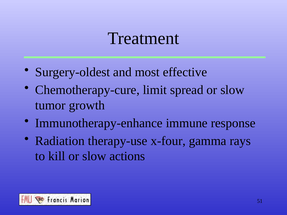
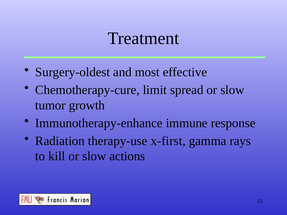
x-four: x-four -> x-first
